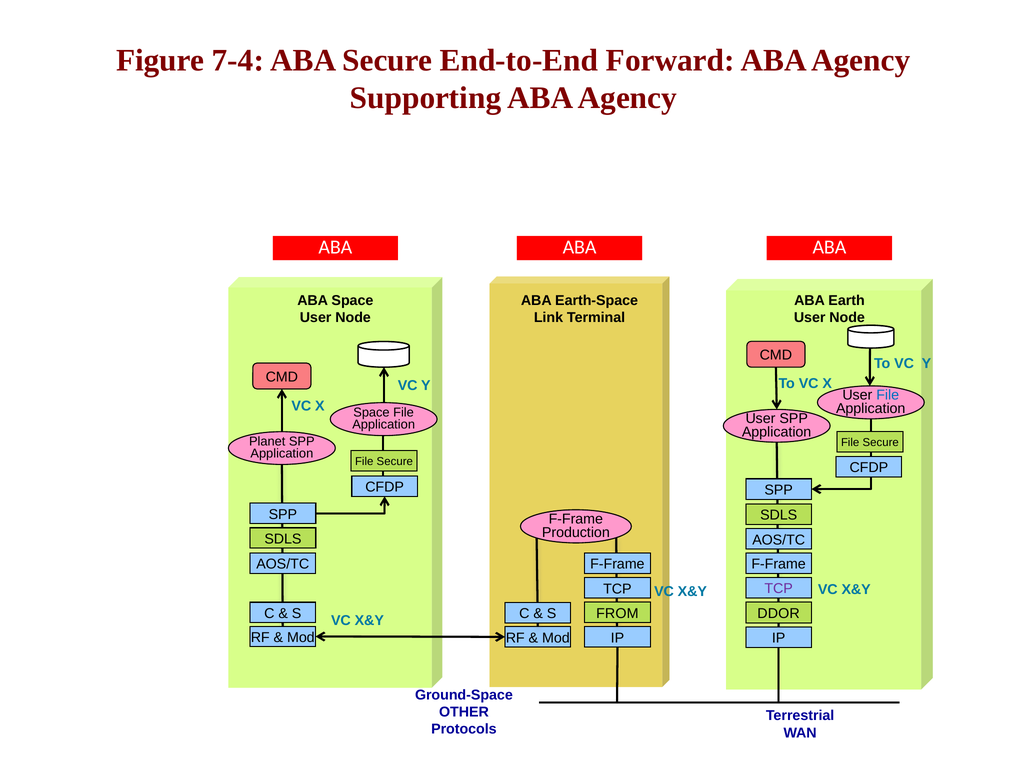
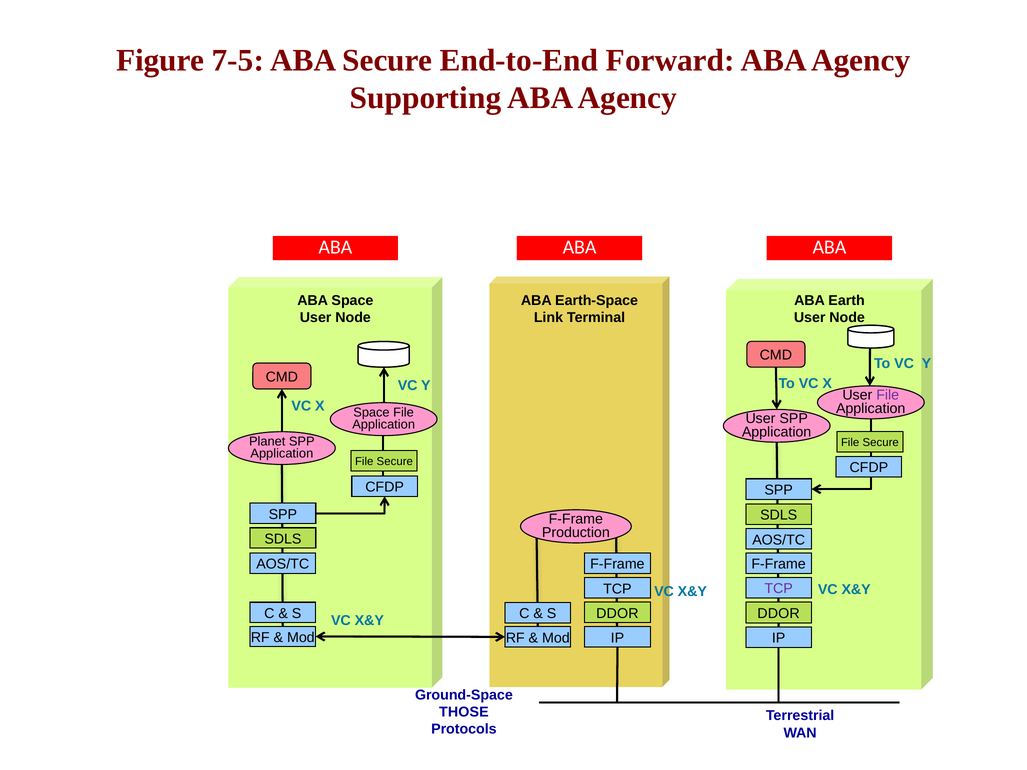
7-4: 7-4 -> 7-5
File at (888, 395) colour: blue -> purple
FROM at (617, 614): FROM -> DDOR
OTHER: OTHER -> THOSE
